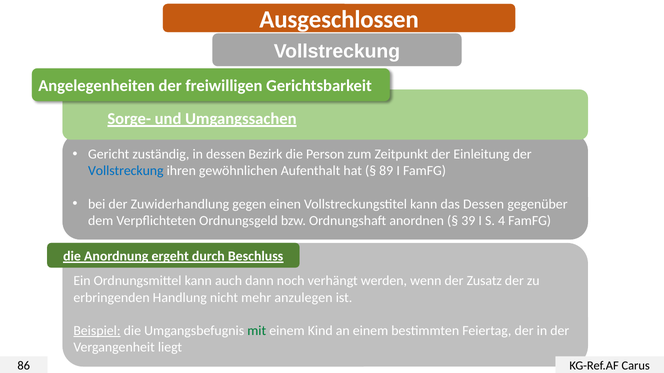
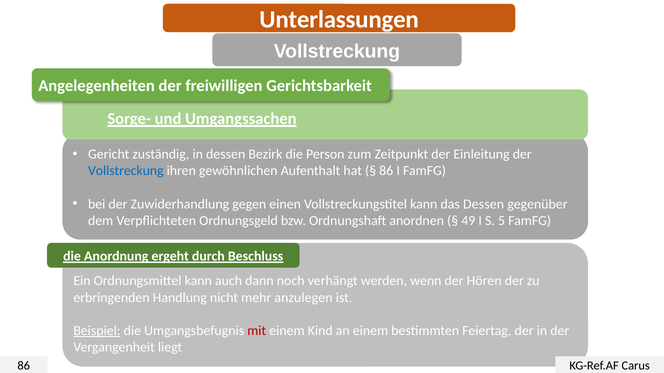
Ausgeschlossen: Ausgeschlossen -> Unterlassungen
89 at (386, 171): 89 -> 86
39: 39 -> 49
4: 4 -> 5
Zusatz: Zusatz -> Hören
mit colour: green -> red
